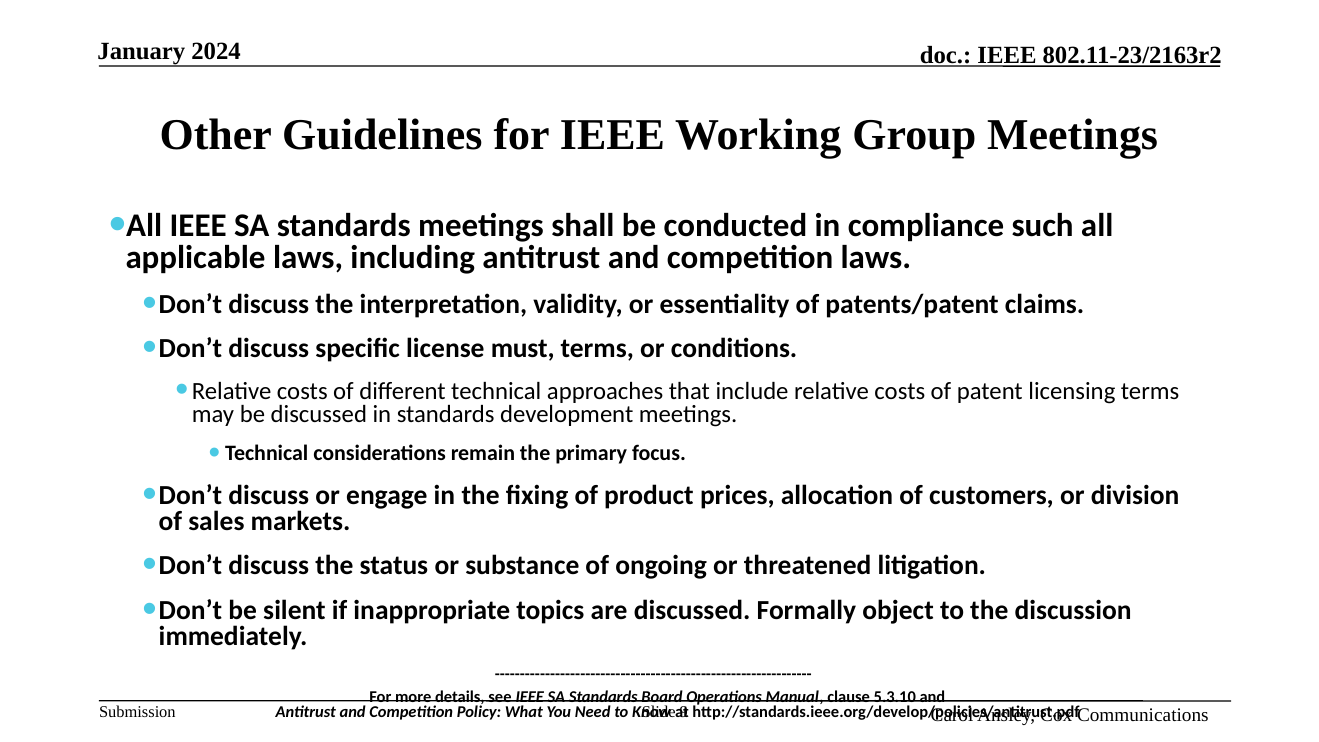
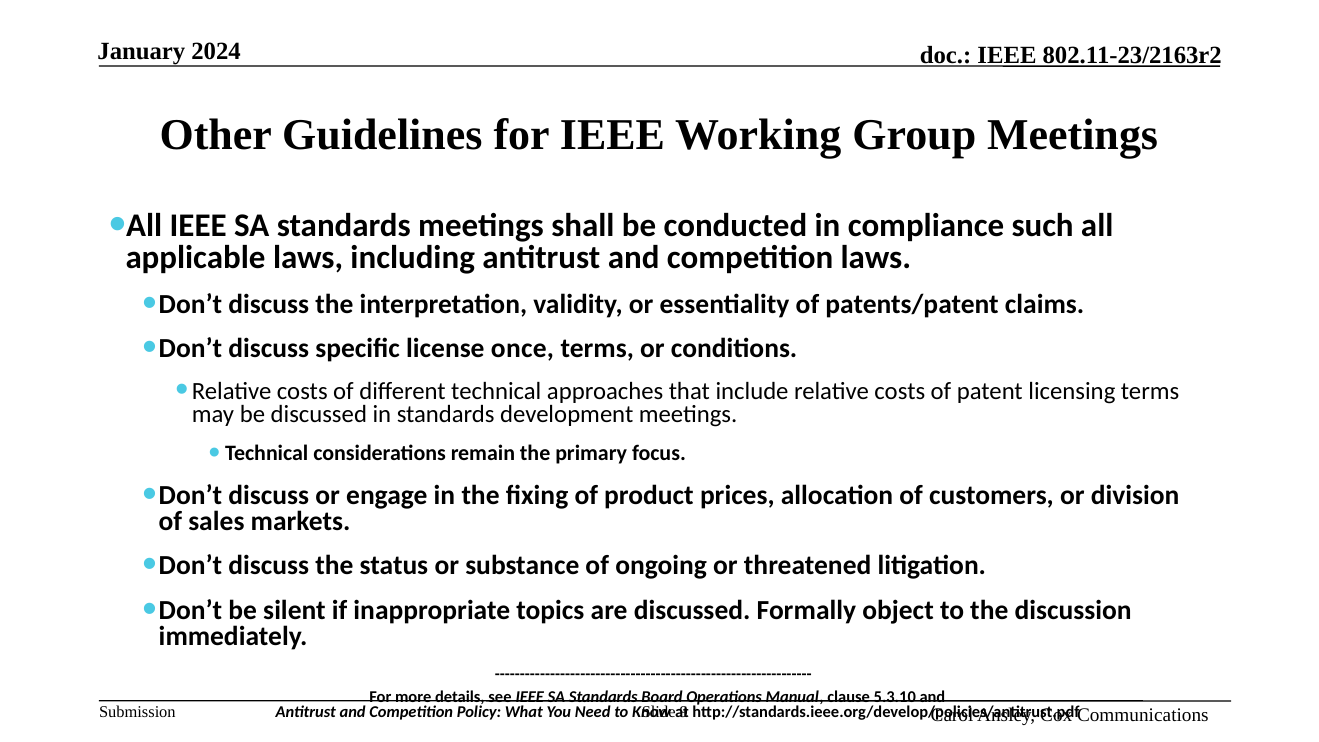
must: must -> once
